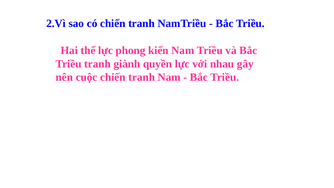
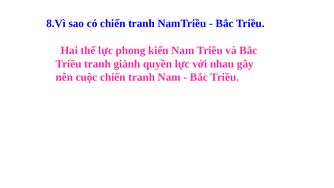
2.Vì: 2.Vì -> 8.Vì
